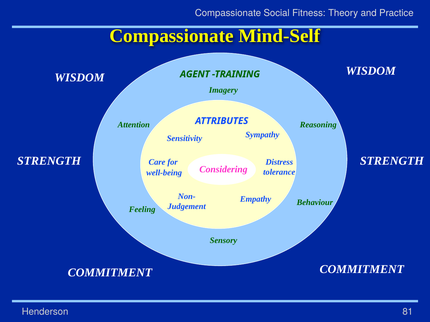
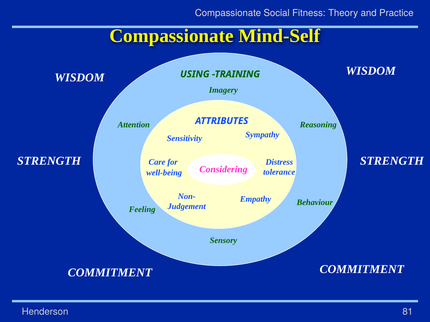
AGENT: AGENT -> USING
